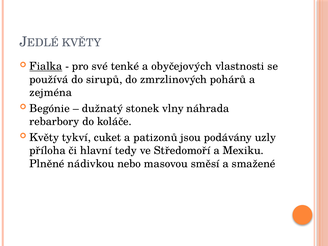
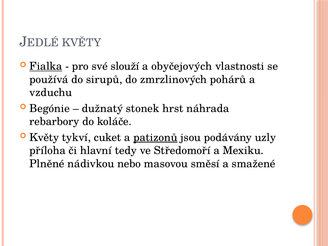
tenké: tenké -> slouží
zejména: zejména -> vzduchu
vlny: vlny -> hrst
patizonů underline: none -> present
